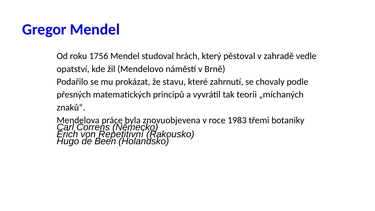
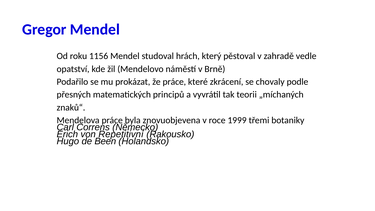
1756: 1756 -> 1156
že stavu: stavu -> práce
zahrnutí: zahrnutí -> zkrácení
1983: 1983 -> 1999
